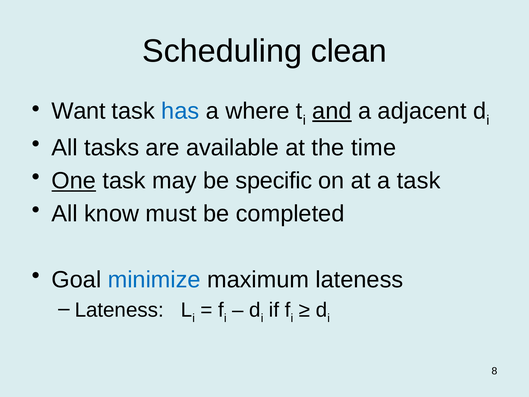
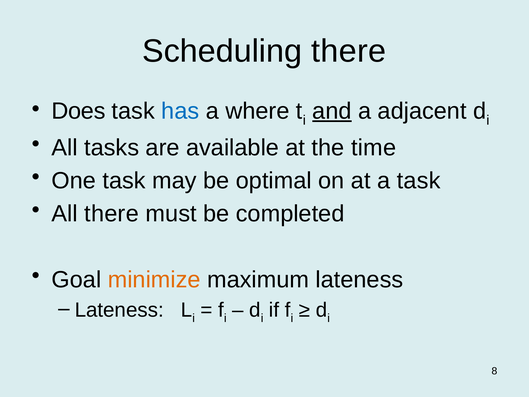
Scheduling clean: clean -> there
Want: Want -> Does
One underline: present -> none
specific: specific -> optimal
All know: know -> there
minimize colour: blue -> orange
